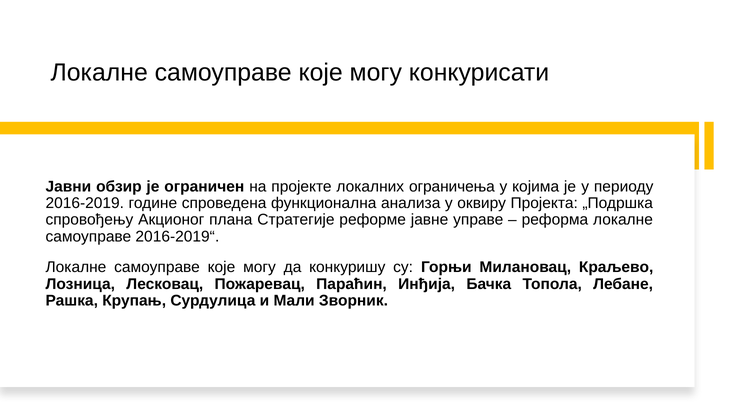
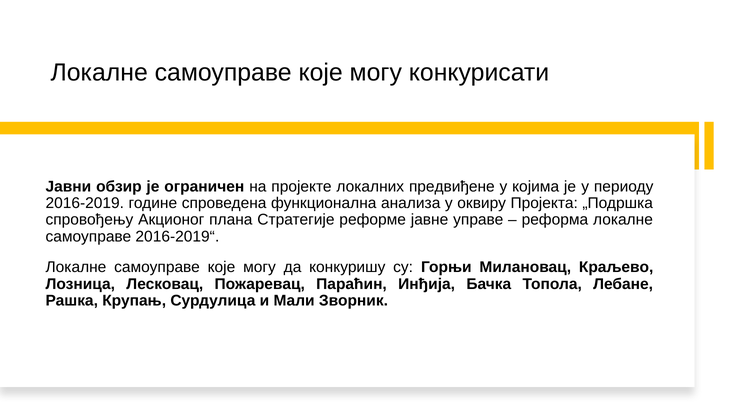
ограничења: ограничења -> предвиђене
